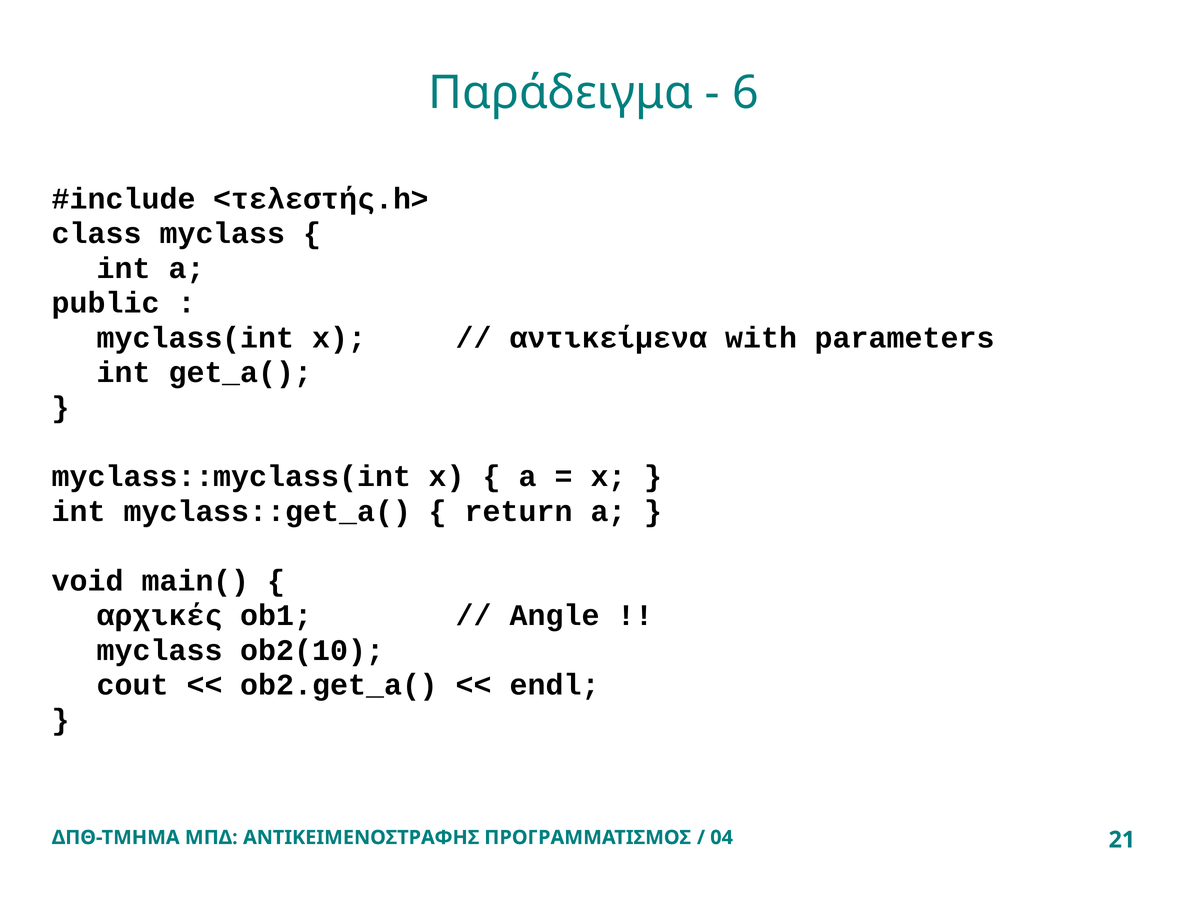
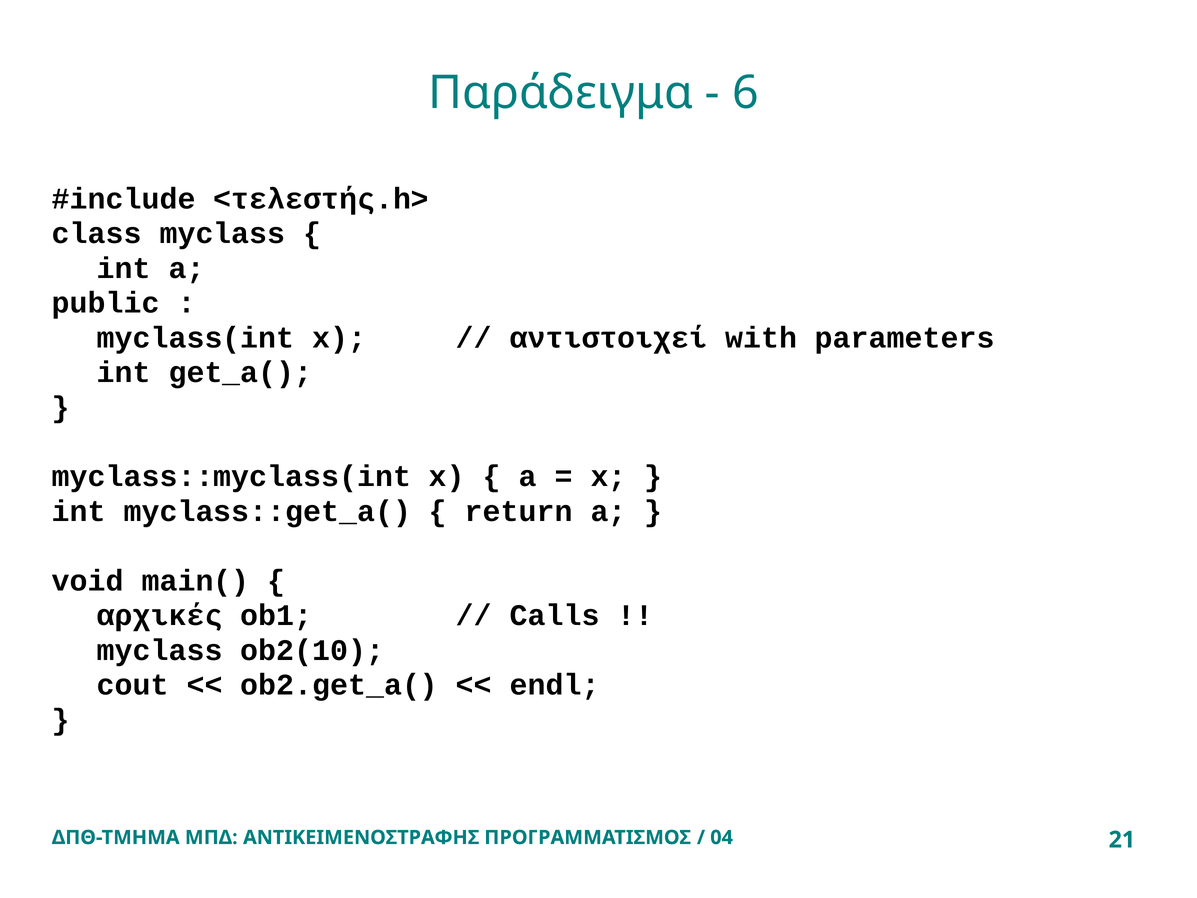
αντικείμενα: αντικείμενα -> αντιστοιχεί
Angle: Angle -> Calls
